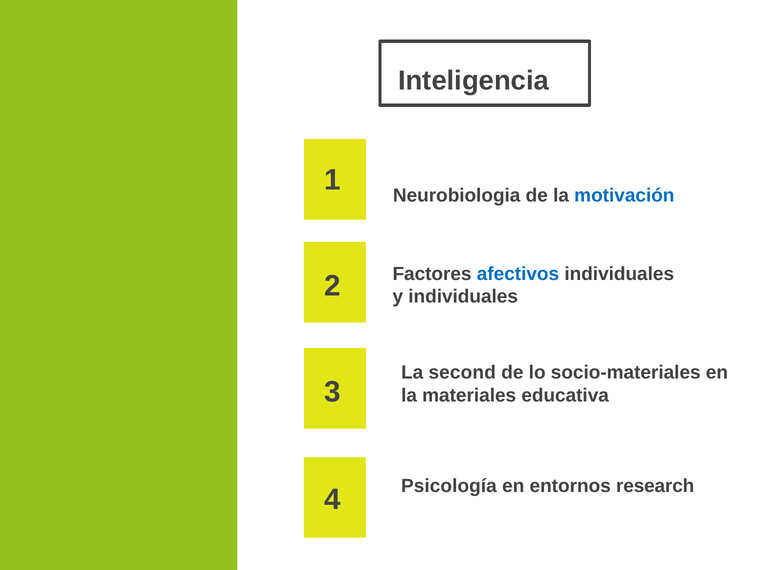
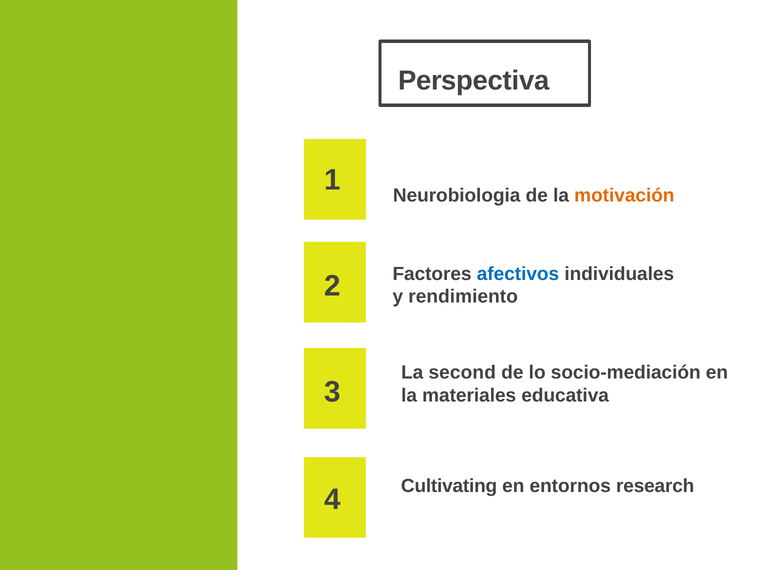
Inteligencia: Inteligencia -> Perspectiva
motivación colour: blue -> orange
y individuales: individuales -> rendimiento
socio-materiales: socio-materiales -> socio-mediación
Psicología: Psicología -> Cultivating
